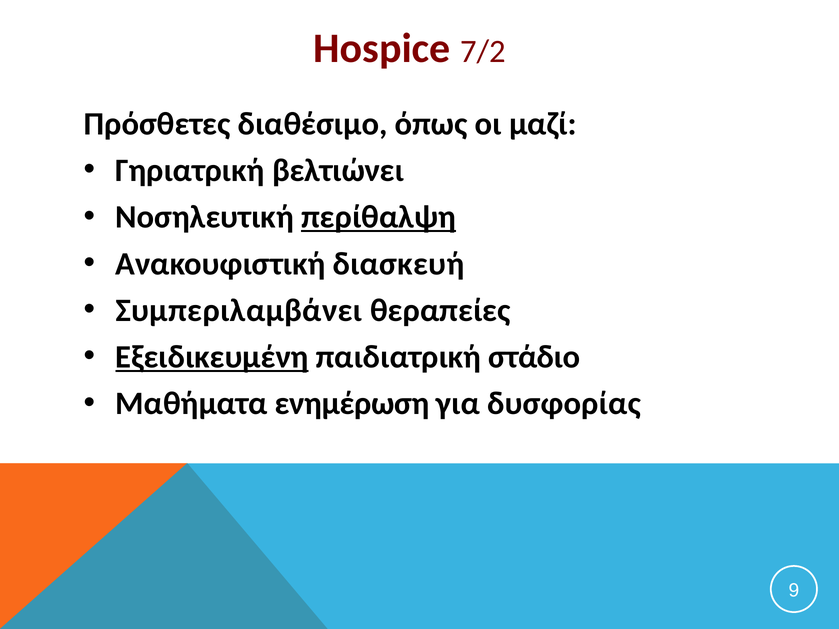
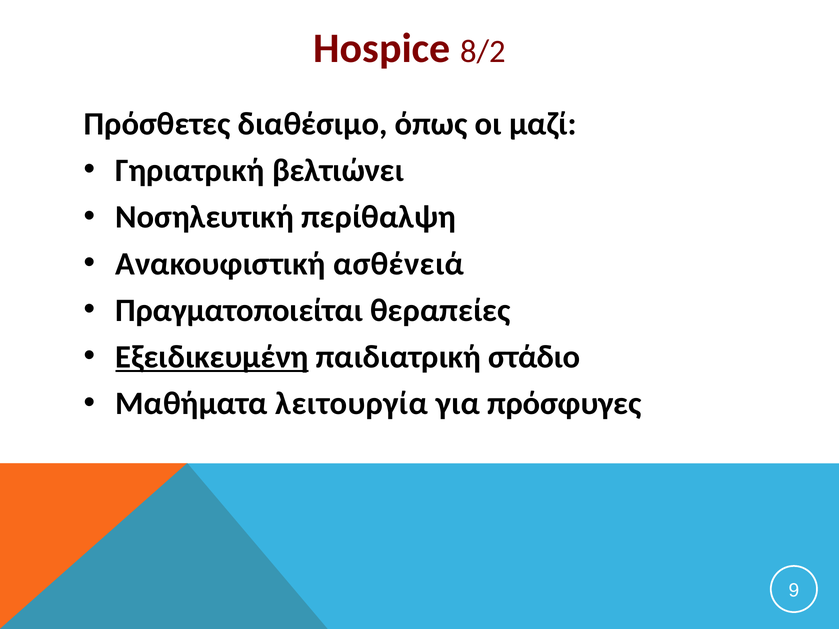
7/2: 7/2 -> 8/2
περίθαλψη underline: present -> none
διασκευή: διασκευή -> ασθένειά
Συμπεριλαμβάνει: Συμπεριλαμβάνει -> Πραγματοποιείται
ενημέρωση: ενημέρωση -> λειτουργία
δυσφορίας: δυσφορίας -> πρόσφυγες
